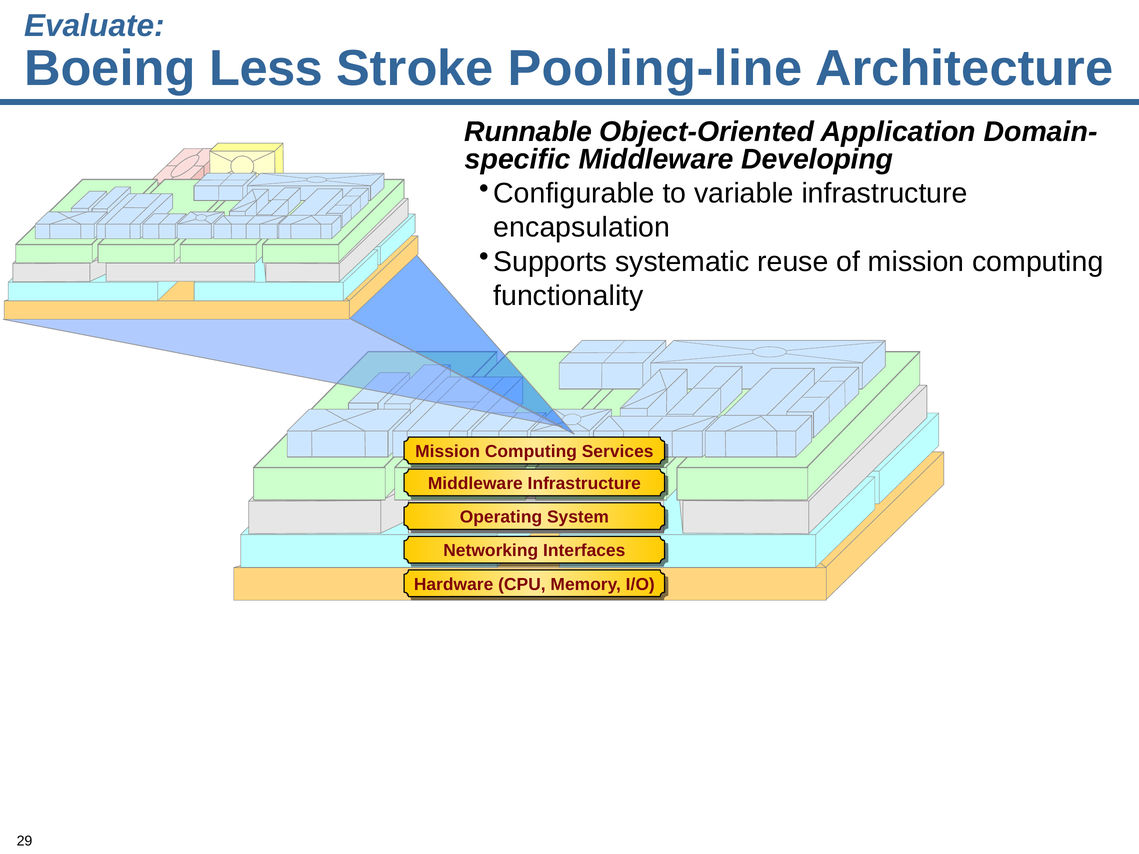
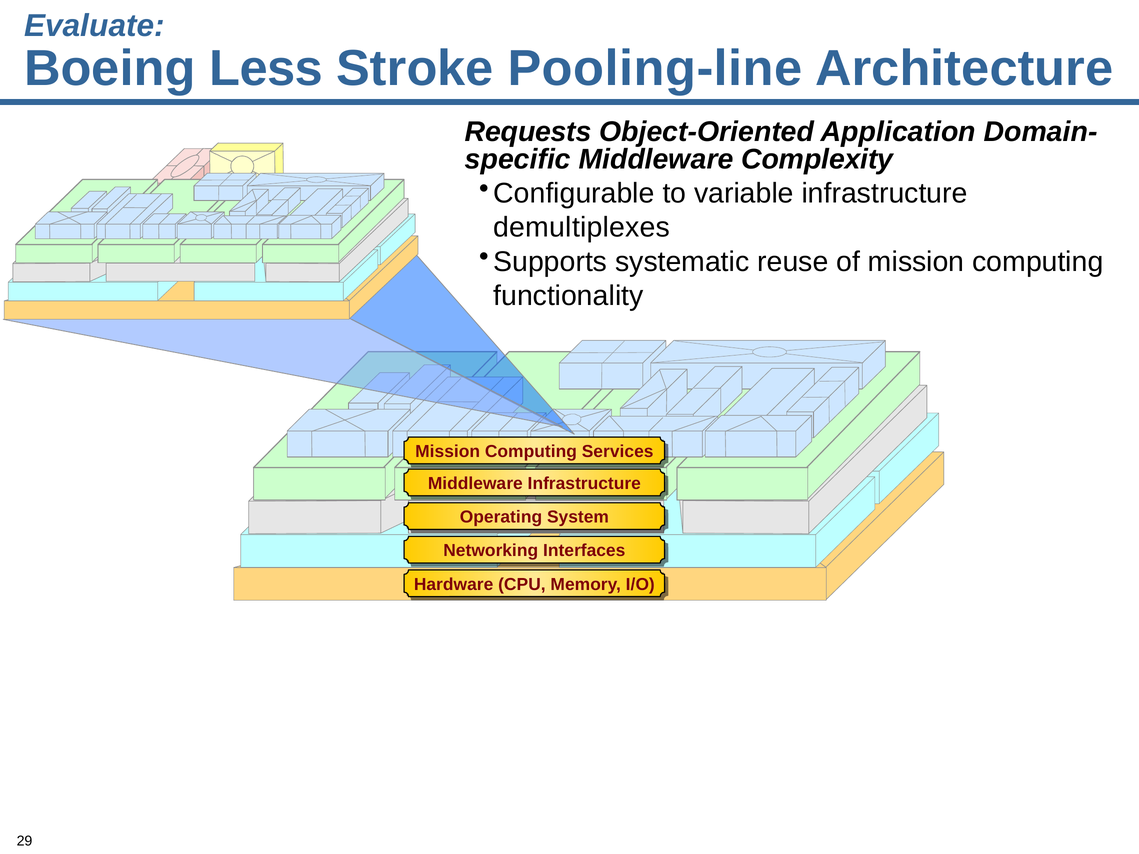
Runnable: Runnable -> Requests
Developing: Developing -> Complexity
encapsulation: encapsulation -> demultiplexes
